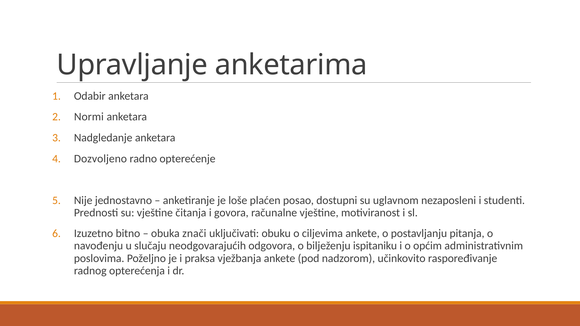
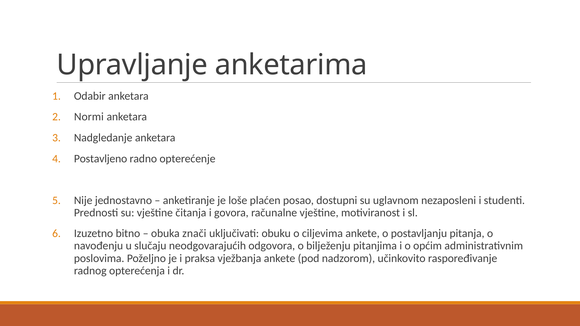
Dozvoljeno: Dozvoljeno -> Postavljeno
ispitaniku: ispitaniku -> pitanjima
